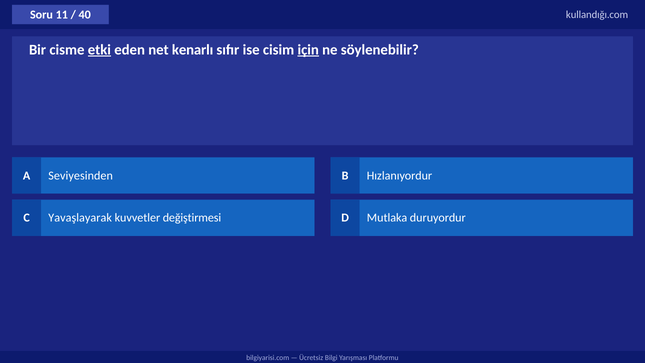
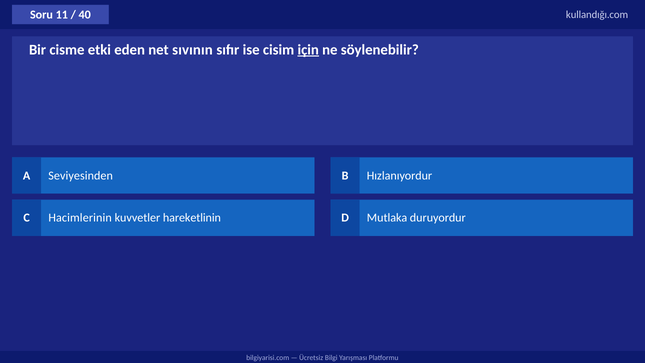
etki underline: present -> none
kenarlı: kenarlı -> sıvının
Yavaşlayarak: Yavaşlayarak -> Hacimlerinin
değiştirmesi: değiştirmesi -> hareketlinin
